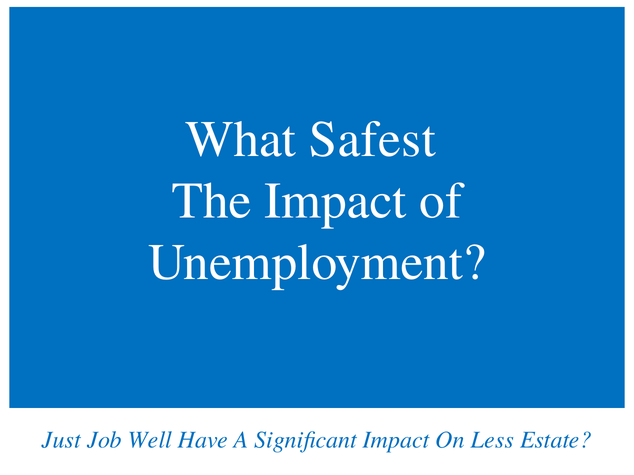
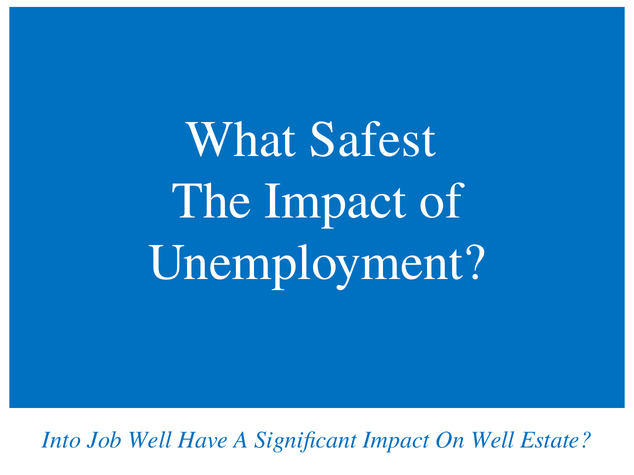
Just: Just -> Into
On Less: Less -> Well
